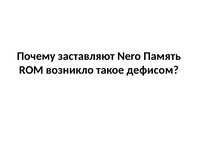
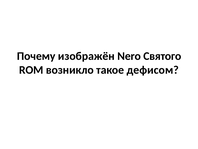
заставляют: заставляют -> изображён
Память: Память -> Святого
